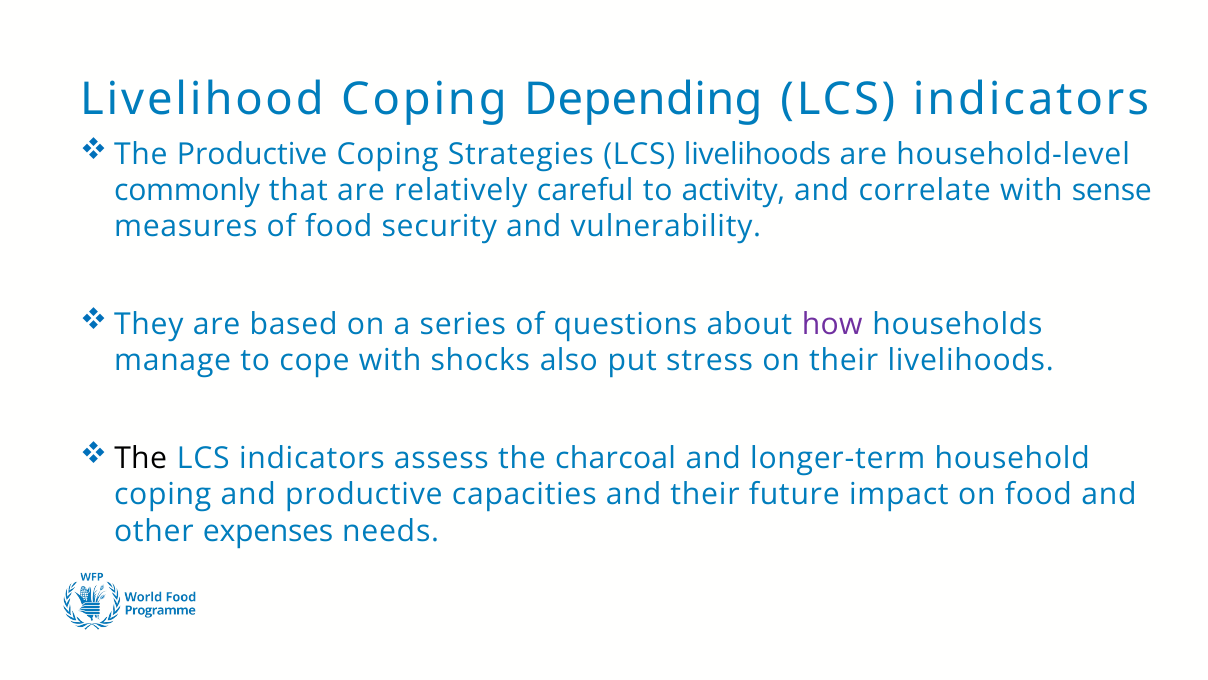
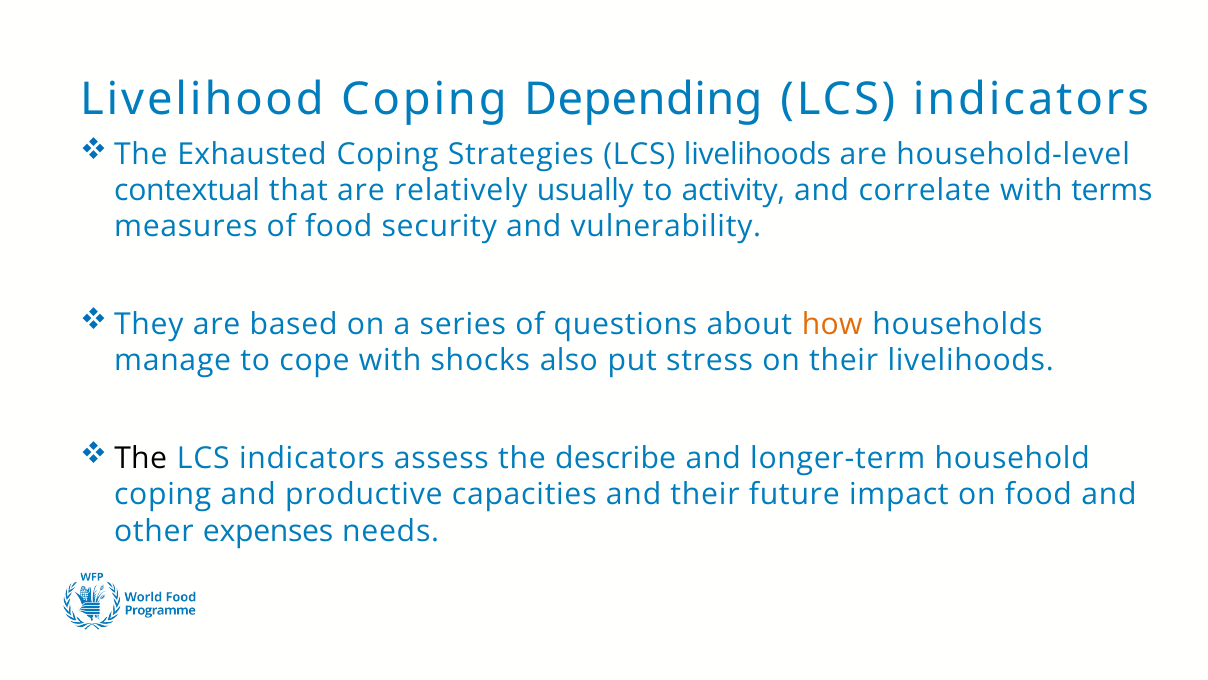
The Productive: Productive -> Exhausted
commonly: commonly -> contextual
careful: careful -> usually
sense: sense -> terms
how colour: purple -> orange
charcoal: charcoal -> describe
